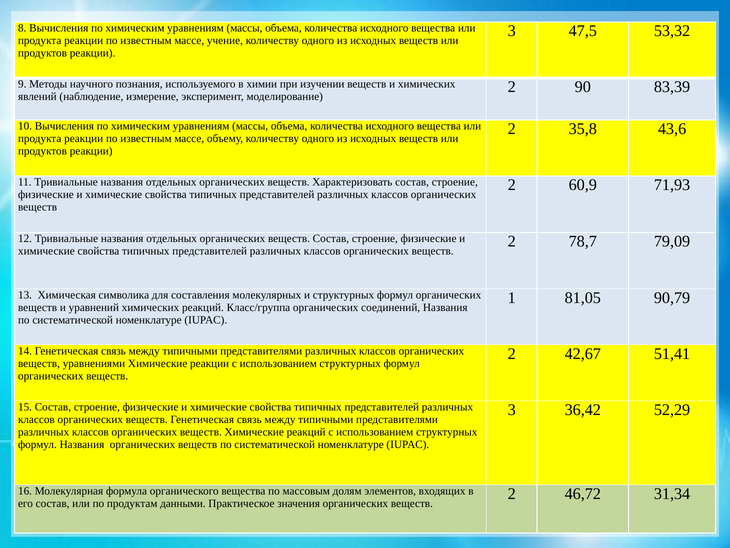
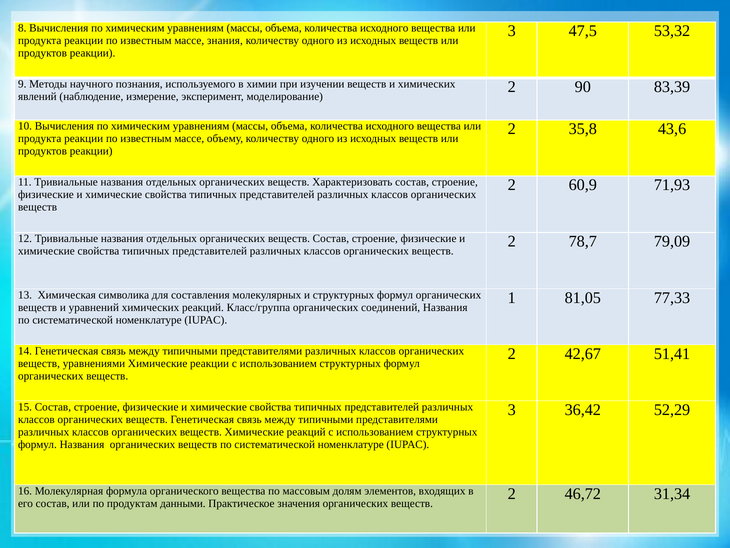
учение: учение -> знания
90,79: 90,79 -> 77,33
